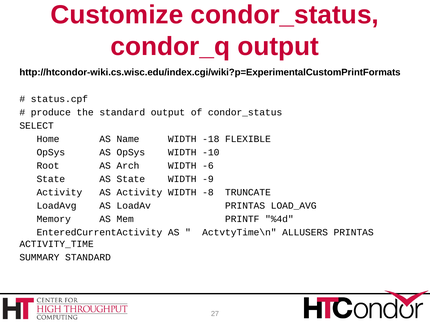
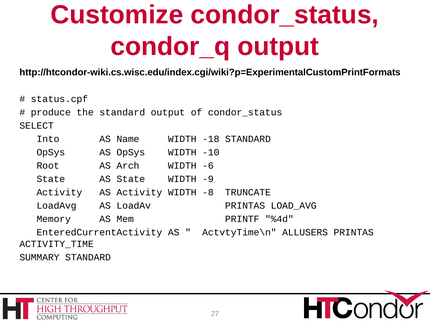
Home: Home -> Into
-18 FLEXIBLE: FLEXIBLE -> STANDARD
